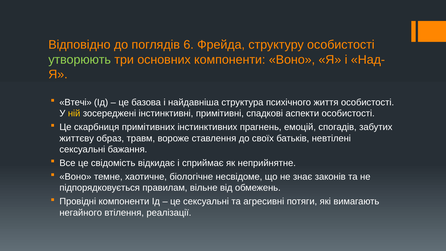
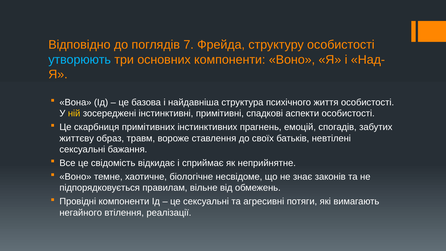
6: 6 -> 7
утворюють colour: light green -> light blue
Втечі: Втечі -> Вона
